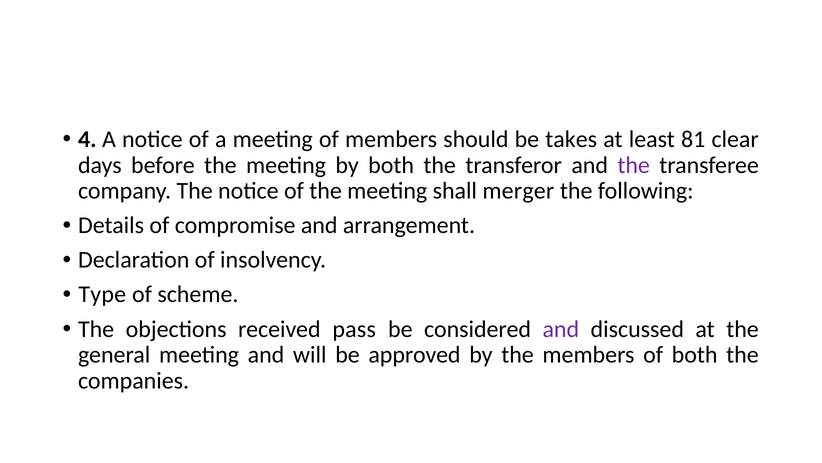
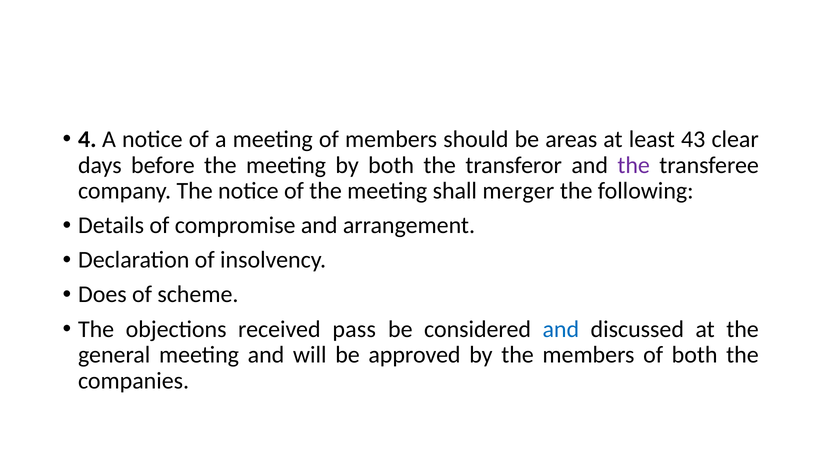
takes: takes -> areas
81: 81 -> 43
Type: Type -> Does
and at (561, 329) colour: purple -> blue
